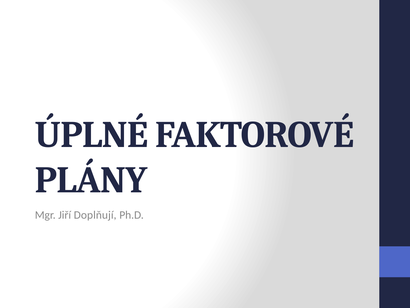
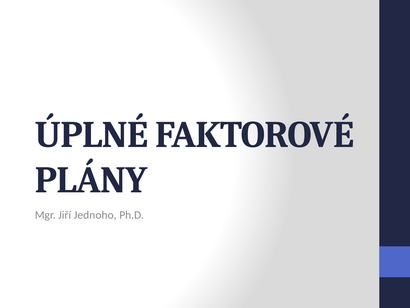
Doplňují: Doplňují -> Jednoho
